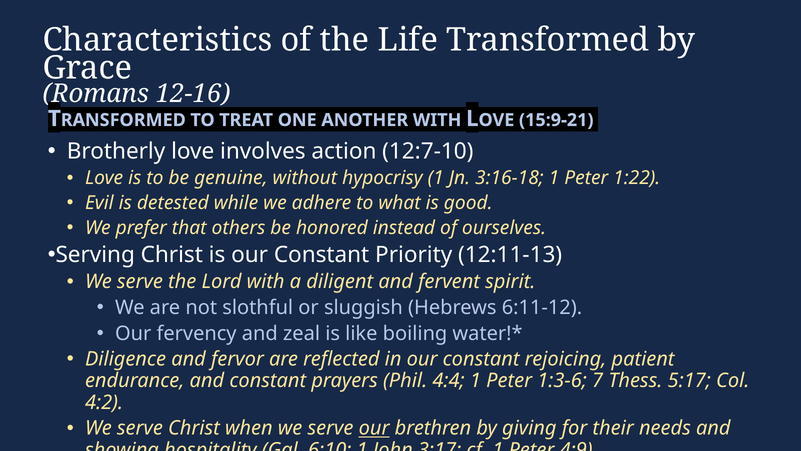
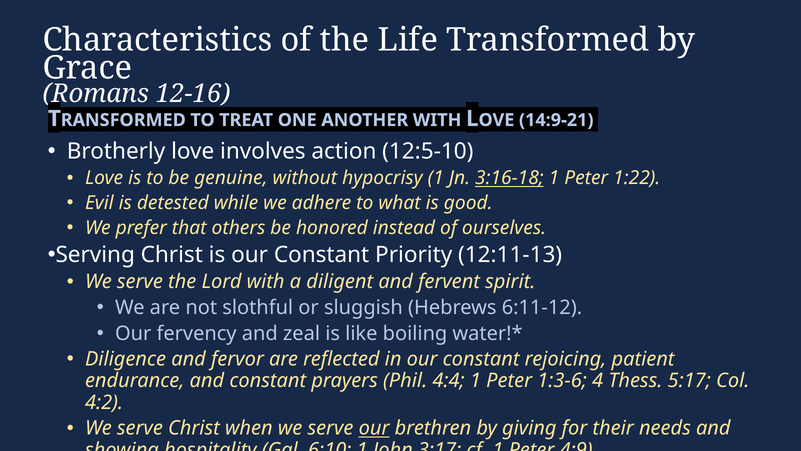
15:9-21: 15:9-21 -> 14:9-21
12:7-10: 12:7-10 -> 12:5-10
3:16-18 underline: none -> present
7: 7 -> 4
